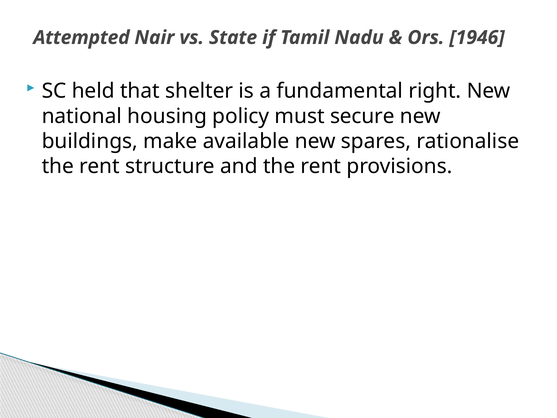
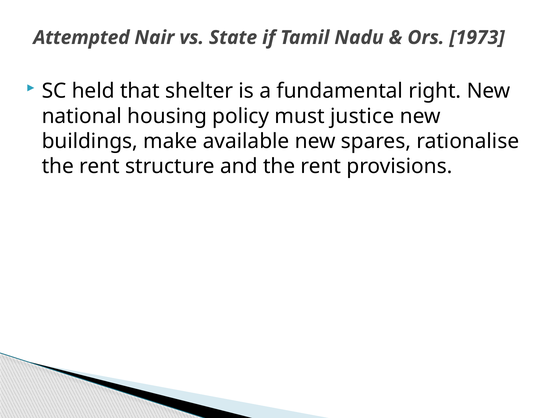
1946: 1946 -> 1973
secure: secure -> justice
